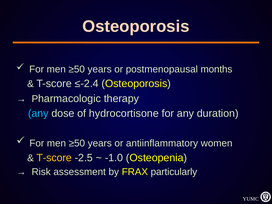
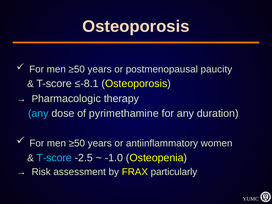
months: months -> paucity
≤-2.4: ≤-2.4 -> ≤-8.1
hydrocortisone: hydrocortisone -> pyrimethamine
T-score at (54, 158) colour: yellow -> light blue
